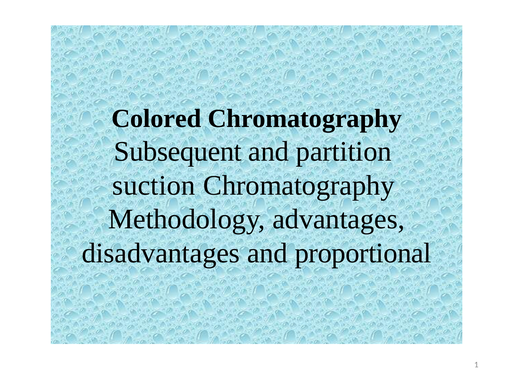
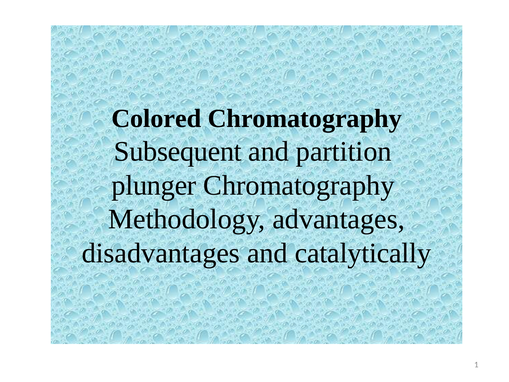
suction: suction -> plunger
proportional: proportional -> catalytically
